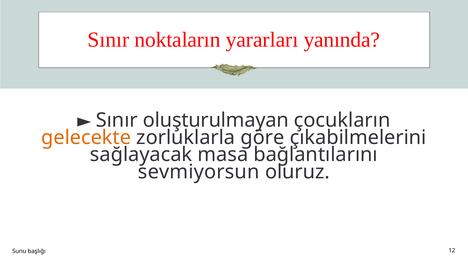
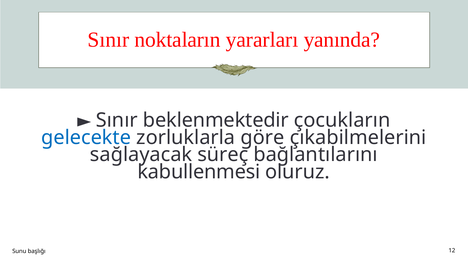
oluşturulmayan: oluşturulmayan -> beklenmektedir
gelecekte colour: orange -> blue
masa: masa -> süreç
sevmiyorsun: sevmiyorsun -> kabullenmesi
